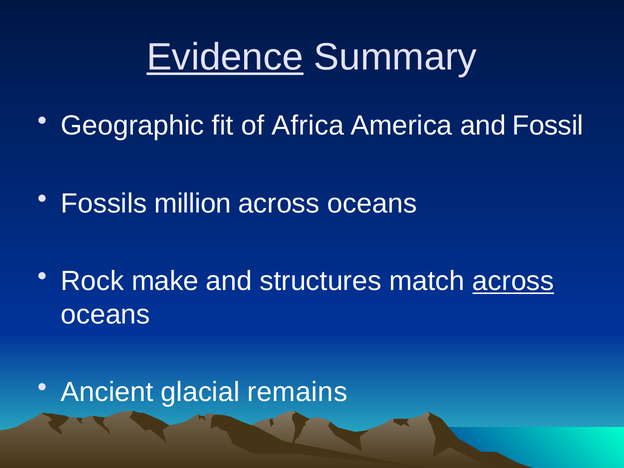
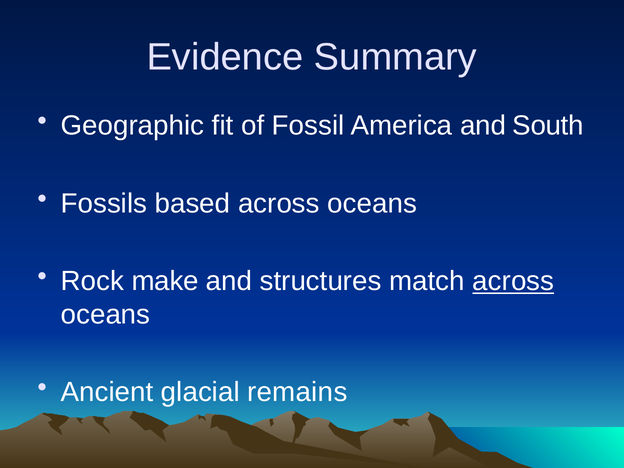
Evidence underline: present -> none
Africa: Africa -> Fossil
Fossil: Fossil -> South
million: million -> based
